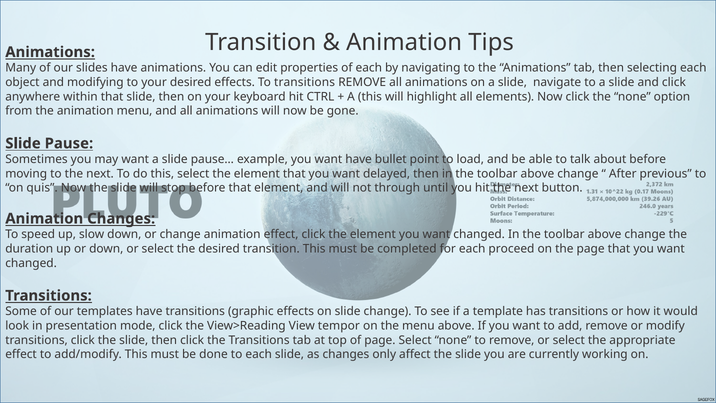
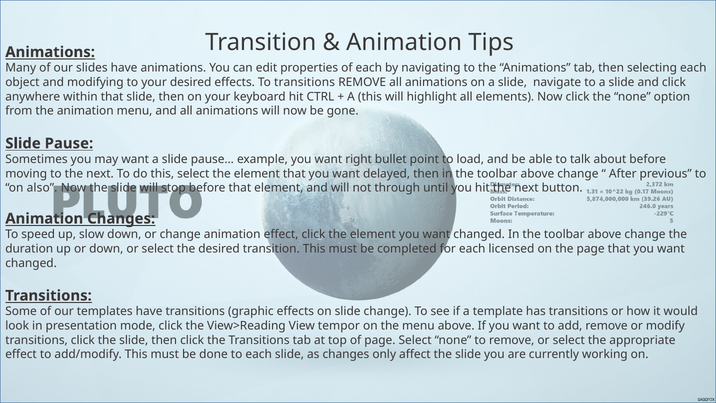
want have: have -> right
quis: quis -> also
proceed: proceed -> licensed
